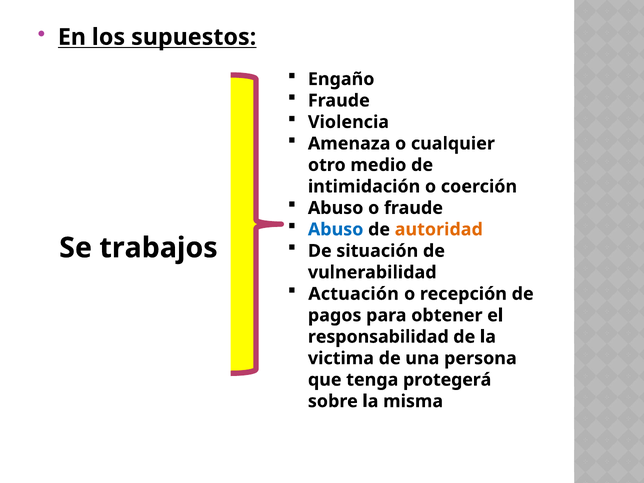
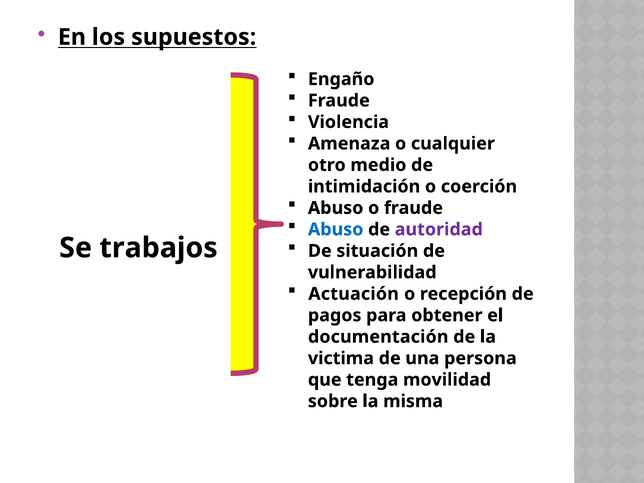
autoridad colour: orange -> purple
responsabilidad: responsabilidad -> documentación
protegerá: protegerá -> movilidad
